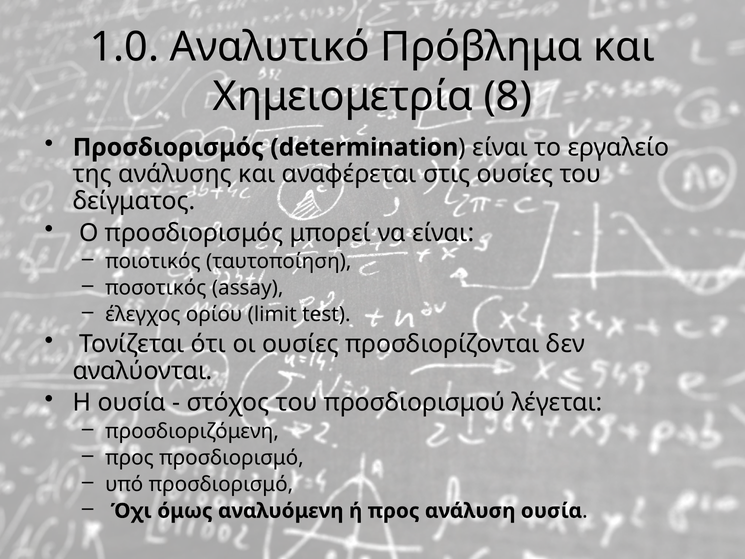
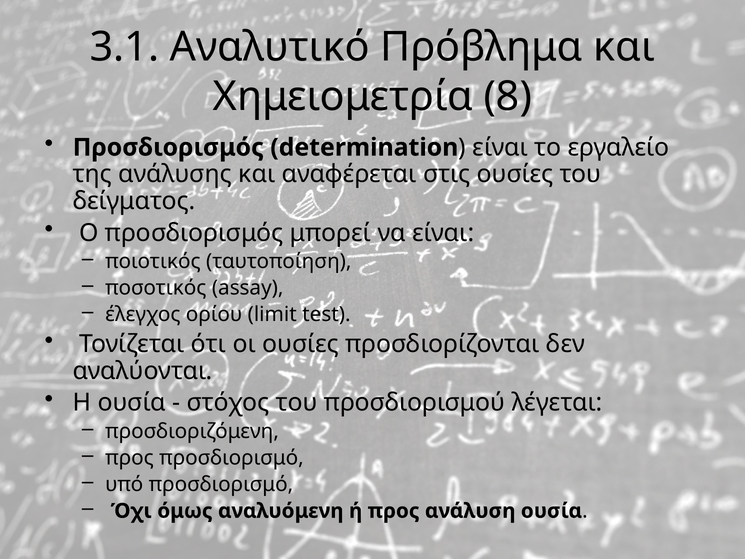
1.0: 1.0 -> 3.1
